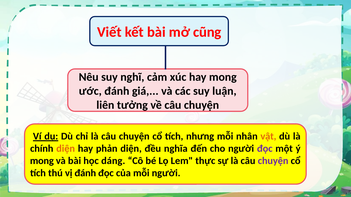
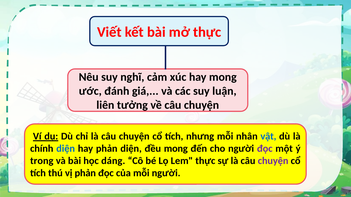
mở cũng: cũng -> thực
vật colour: orange -> blue
diện at (66, 149) colour: orange -> blue
đều nghĩa: nghĩa -> mong
mong at (42, 161): mong -> trong
vị đánh: đánh -> phản
